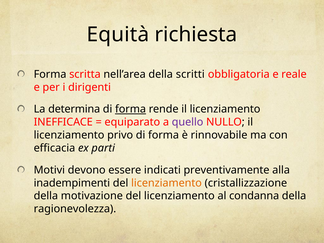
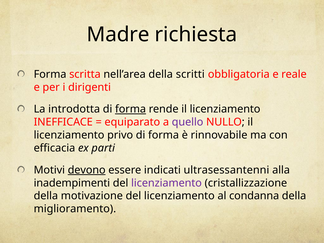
Equità: Equità -> Madre
determina: determina -> introdotta
devono underline: none -> present
preventivamente: preventivamente -> ultrasessantenni
licenziamento at (166, 183) colour: orange -> purple
ragionevolezza: ragionevolezza -> miglioramento
